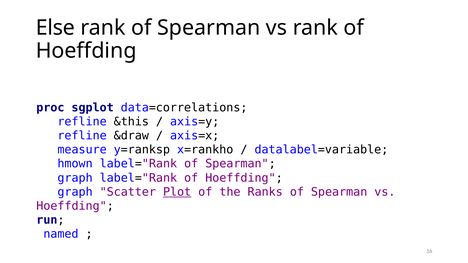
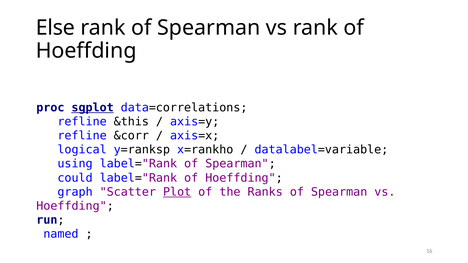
sgplot underline: none -> present
&draw: &draw -> &corr
measure: measure -> logical
hmown: hmown -> using
graph at (75, 178): graph -> could
